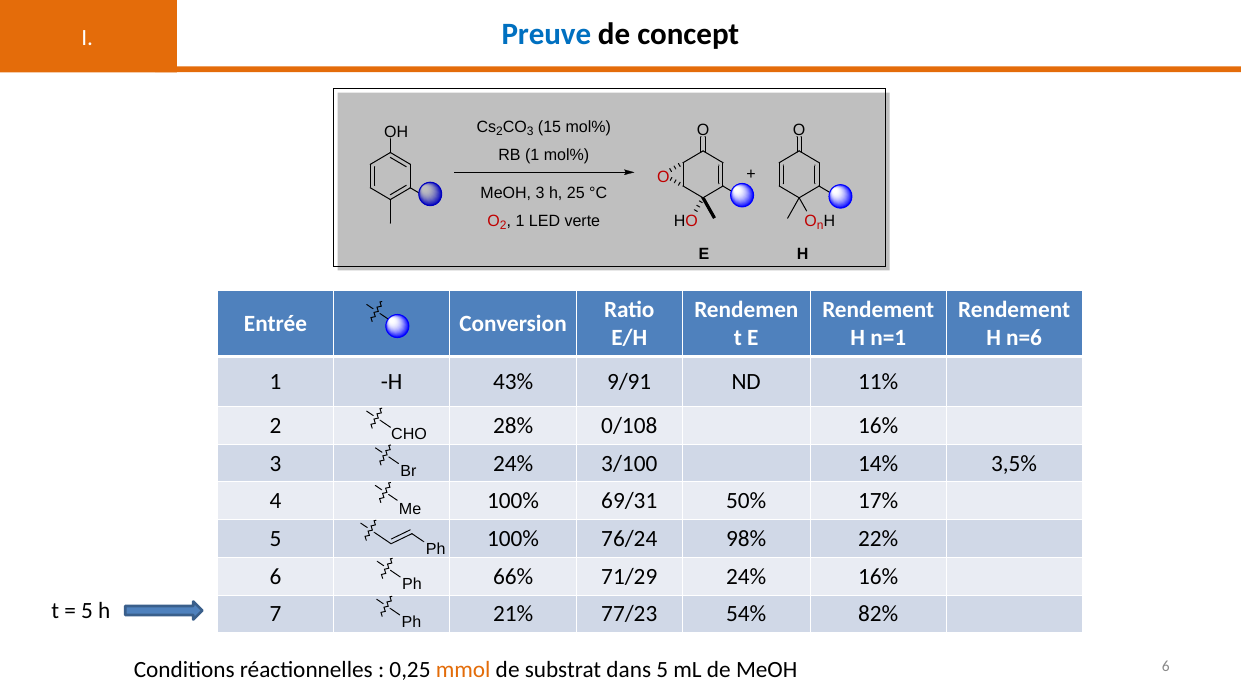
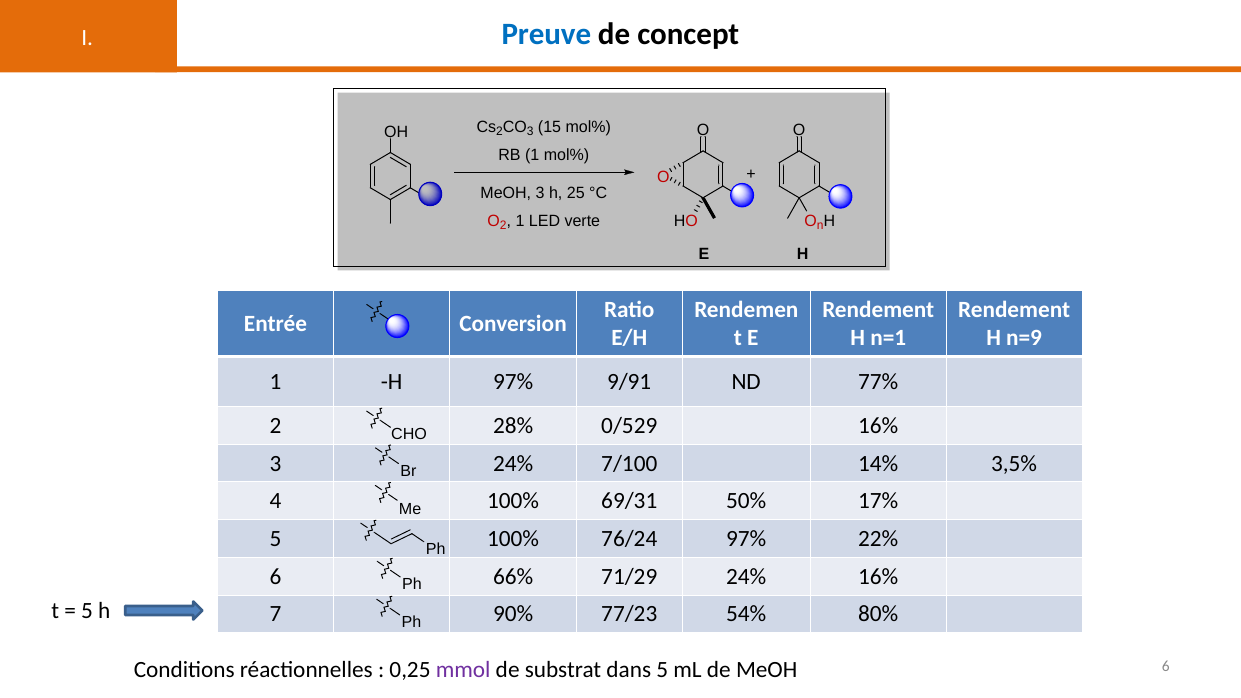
n=6: n=6 -> n=9
H 43%: 43% -> 97%
11%: 11% -> 77%
0/108: 0/108 -> 0/529
3/100: 3/100 -> 7/100
76/24 98%: 98% -> 97%
21%: 21% -> 90%
82%: 82% -> 80%
mmol colour: orange -> purple
